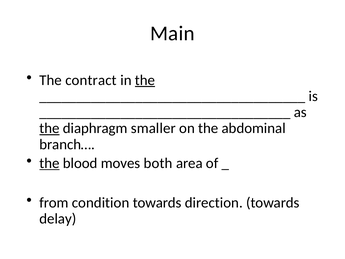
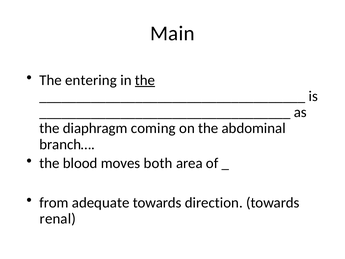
contract: contract -> entering
the at (49, 128) underline: present -> none
smaller: smaller -> coming
the at (49, 163) underline: present -> none
condition: condition -> adequate
delay: delay -> renal
